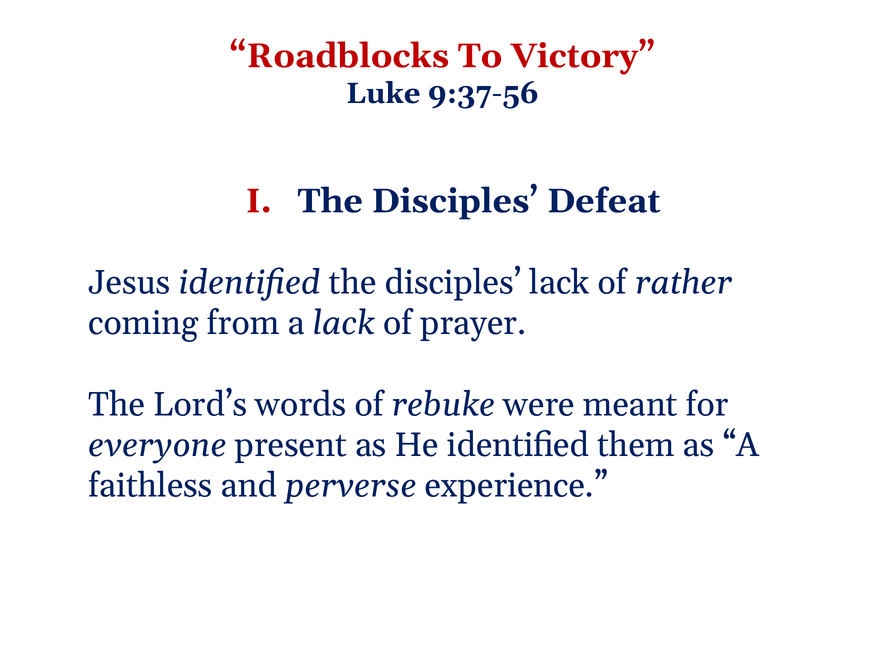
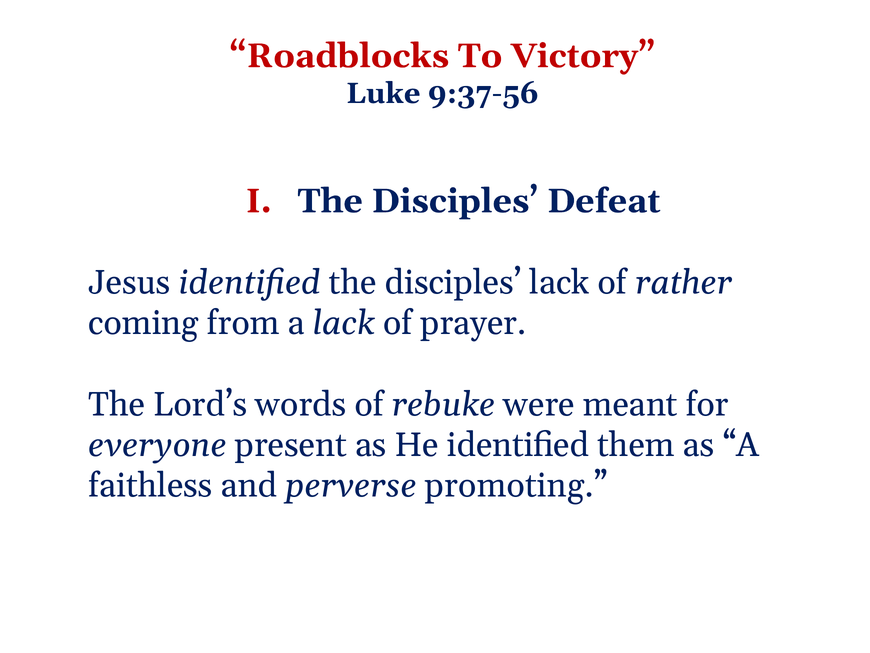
experience: experience -> promoting
